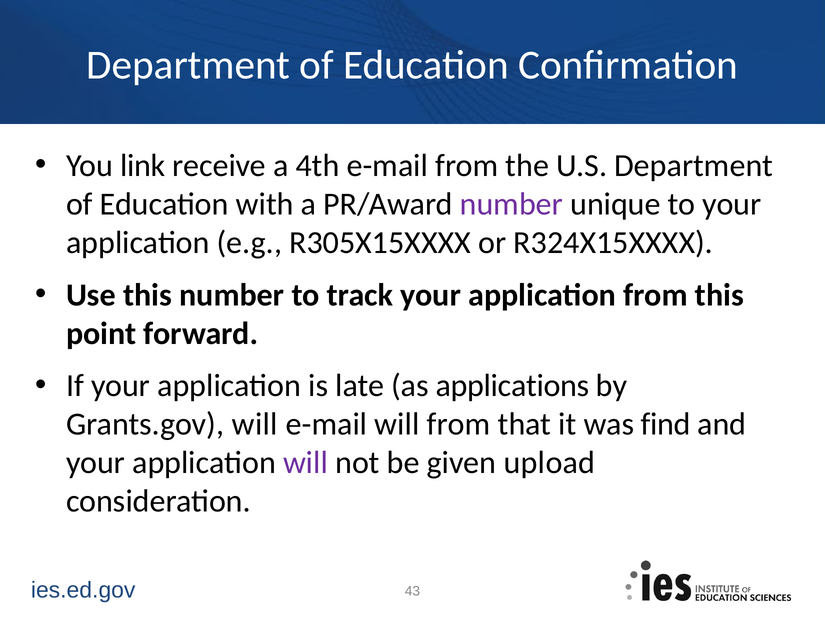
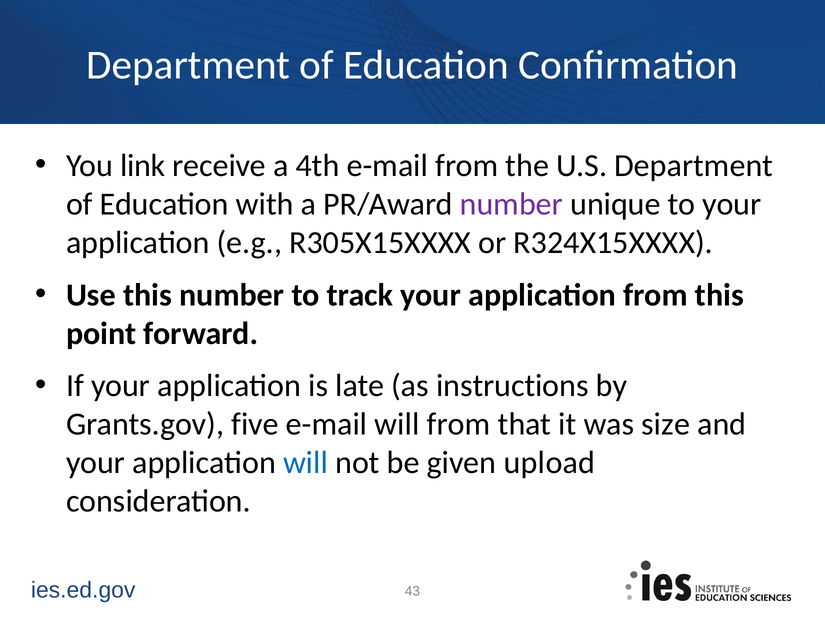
applications: applications -> instructions
Grants.gov will: will -> five
find: find -> size
will at (305, 463) colour: purple -> blue
